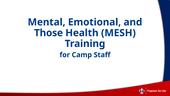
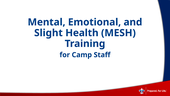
Those: Those -> Slight
